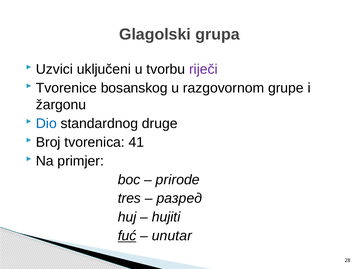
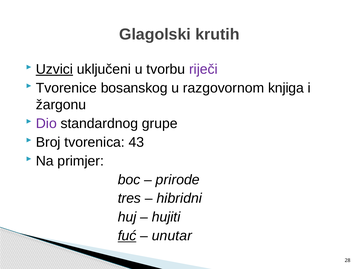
grupa: grupa -> krutih
Uzvici underline: none -> present
grupe: grupe -> knjiga
Dio colour: blue -> purple
druge: druge -> grupe
41: 41 -> 43
разред: разред -> hibridni
